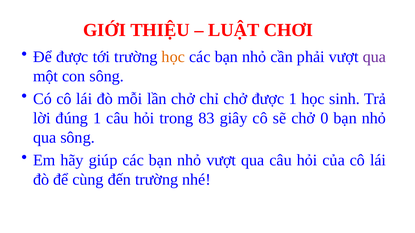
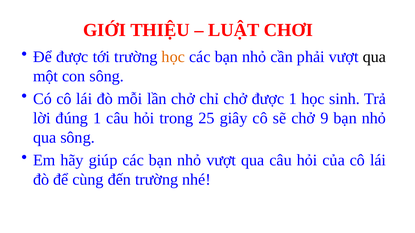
qua at (374, 57) colour: purple -> black
83: 83 -> 25
0: 0 -> 9
